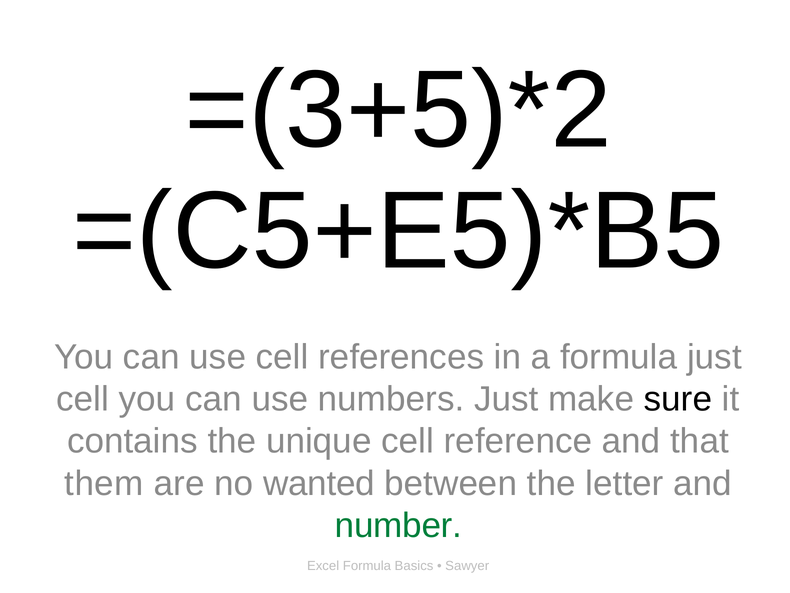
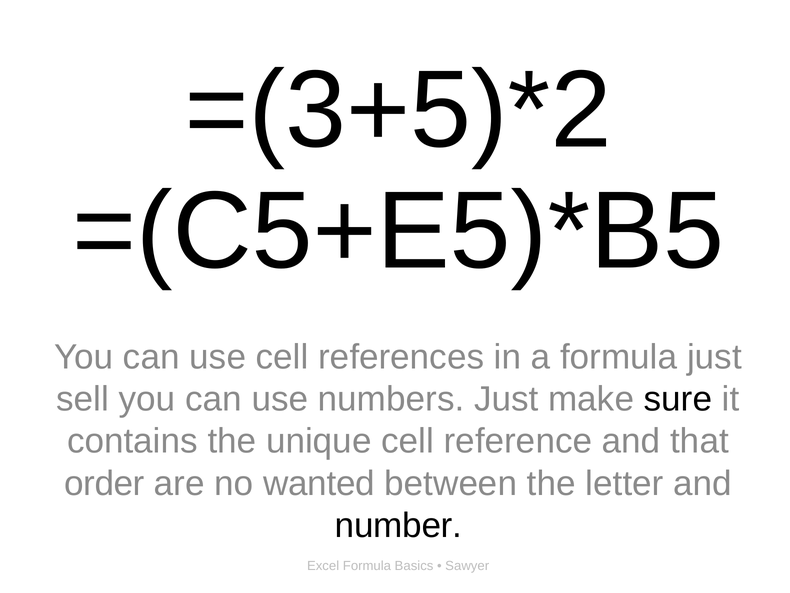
cell at (83, 399): cell -> sell
them: them -> order
number colour: green -> black
